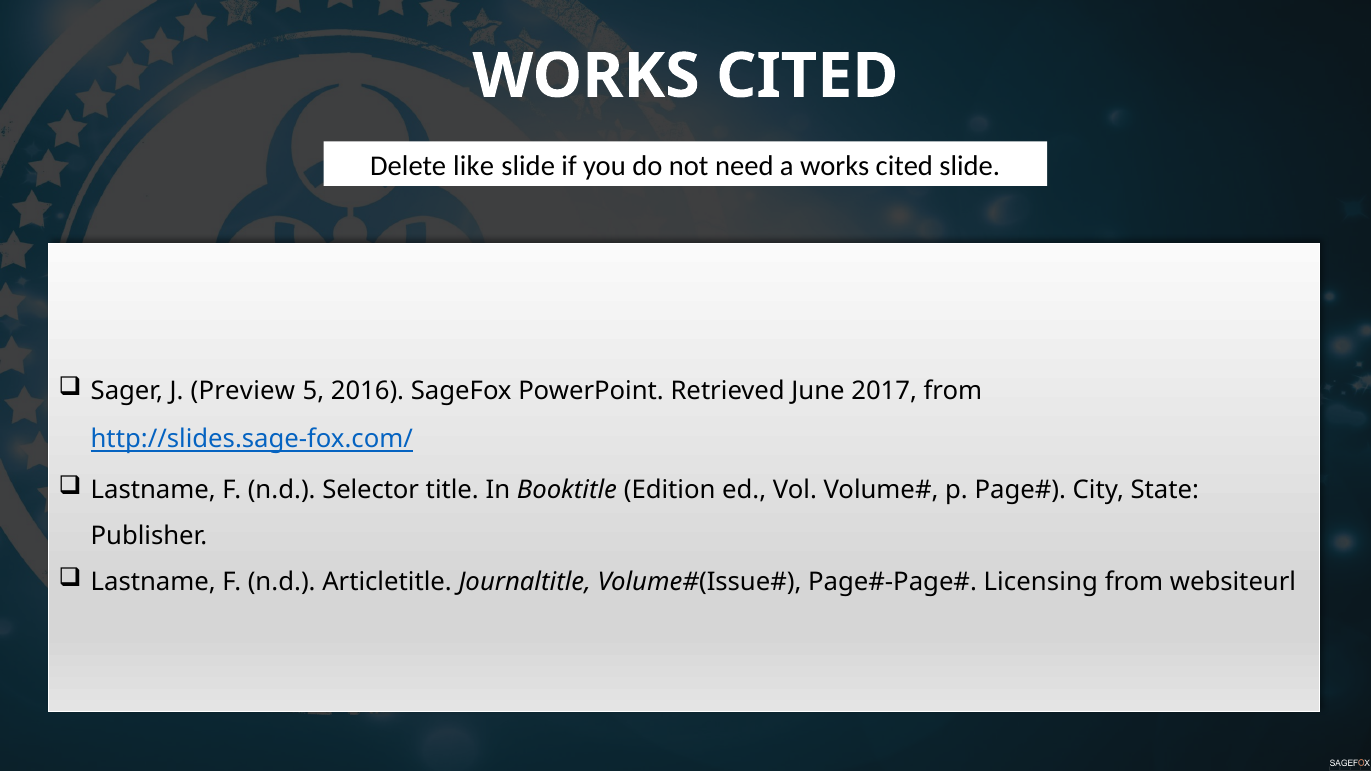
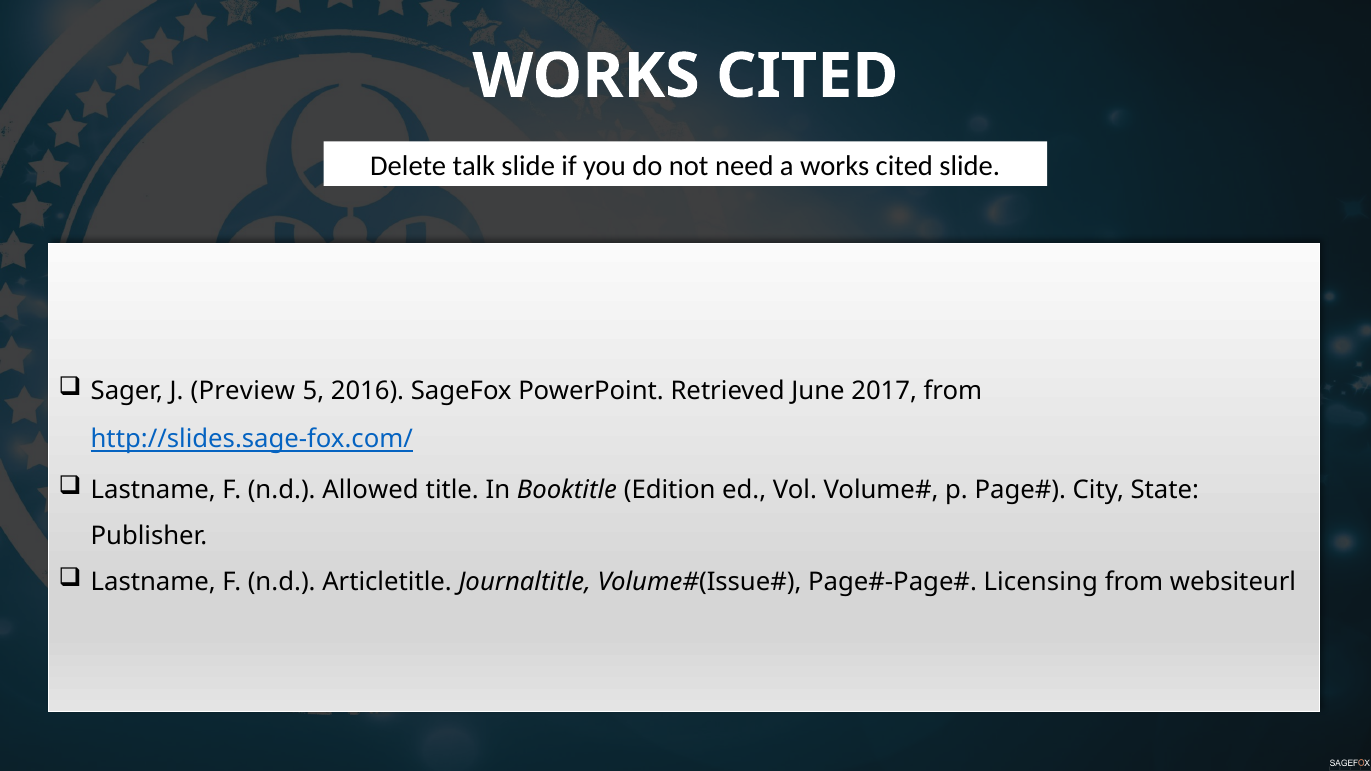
like: like -> talk
Selector: Selector -> Allowed
